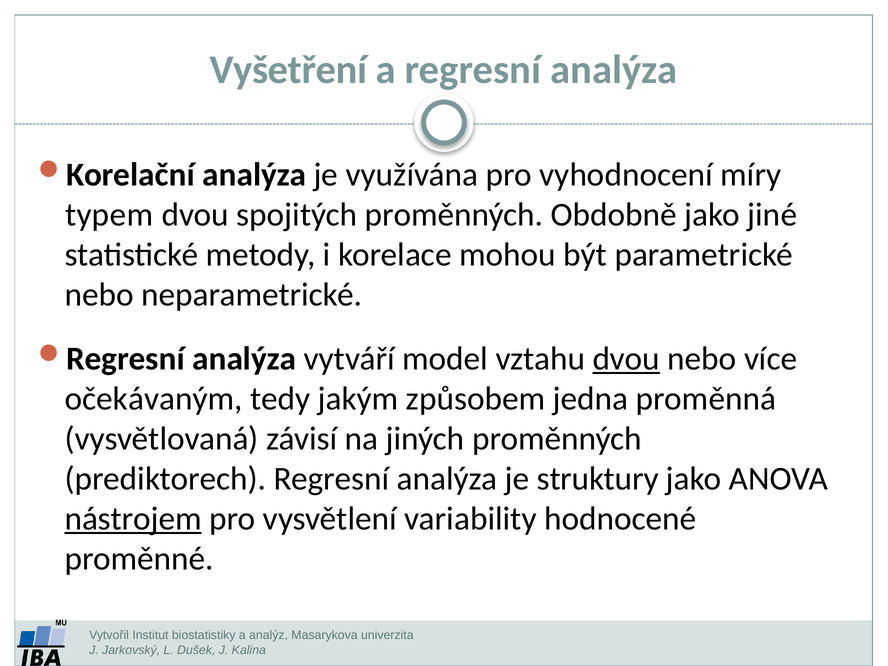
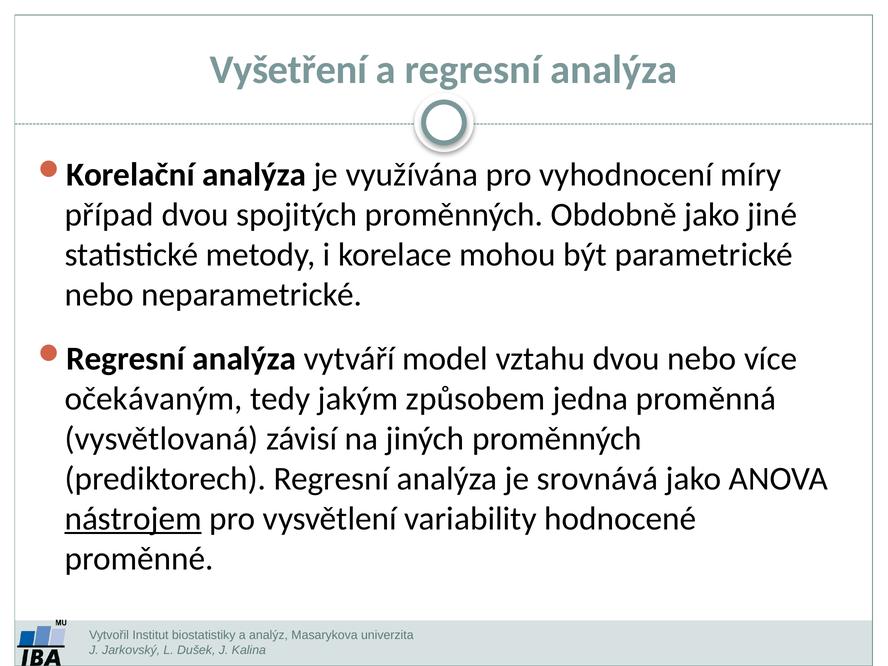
typem: typem -> případ
dvou at (626, 359) underline: present -> none
struktury: struktury -> srovnává
